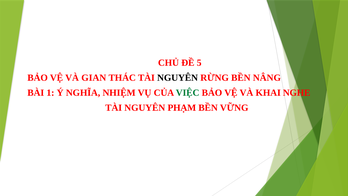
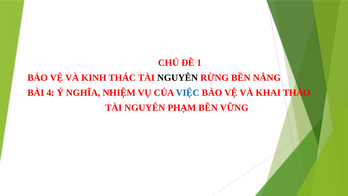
5: 5 -> 1
GIAN: GIAN -> KINH
1: 1 -> 4
VIỆC colour: green -> blue
NGHE: NGHE -> THẢO
